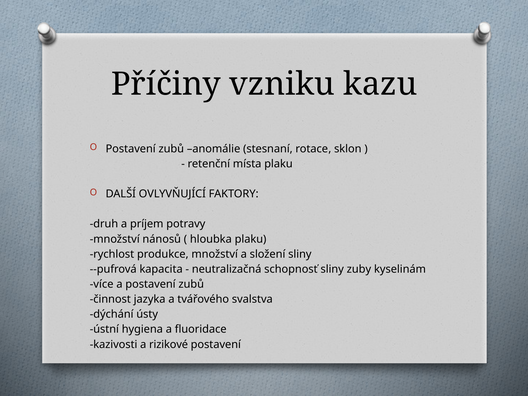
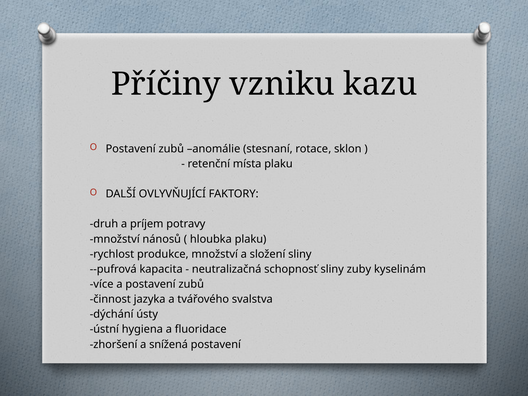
kazivosti: kazivosti -> zhoršení
rizikové: rizikové -> snížená
